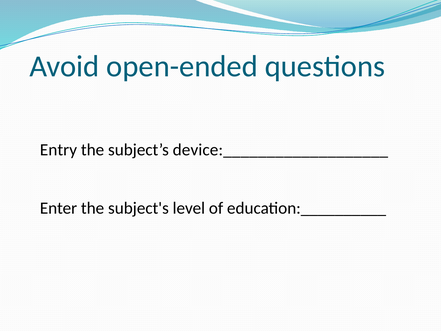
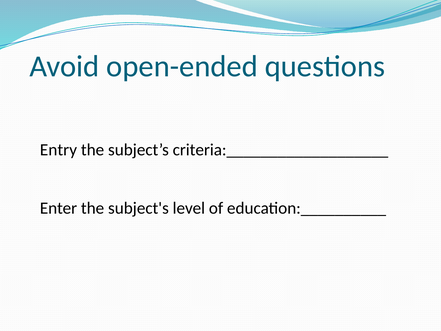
device:___________________: device:___________________ -> criteria:___________________
